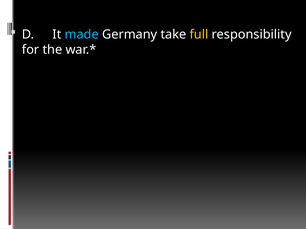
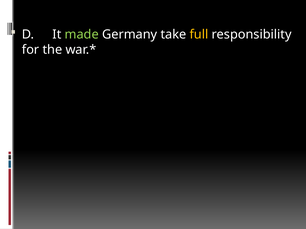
made colour: light blue -> light green
